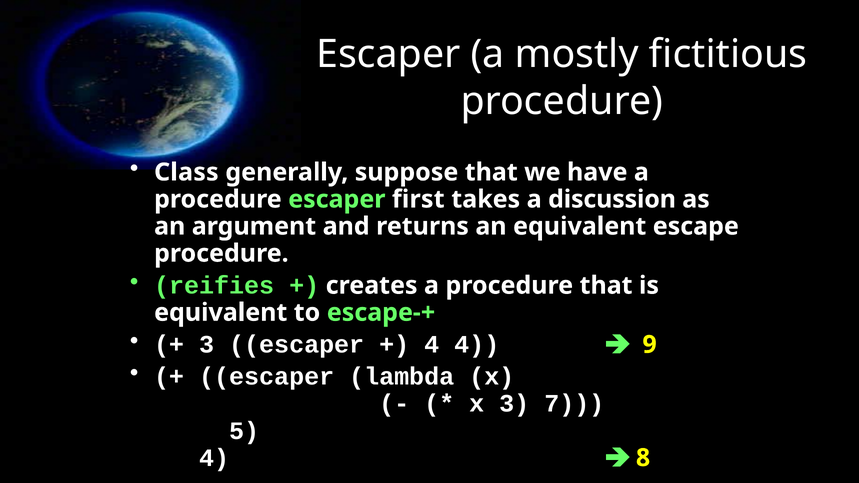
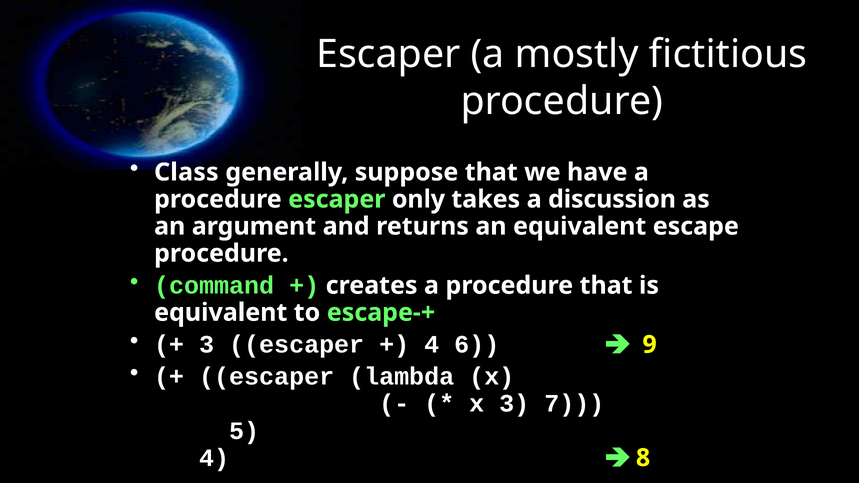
first: first -> only
reifies: reifies -> command
4 4: 4 -> 6
